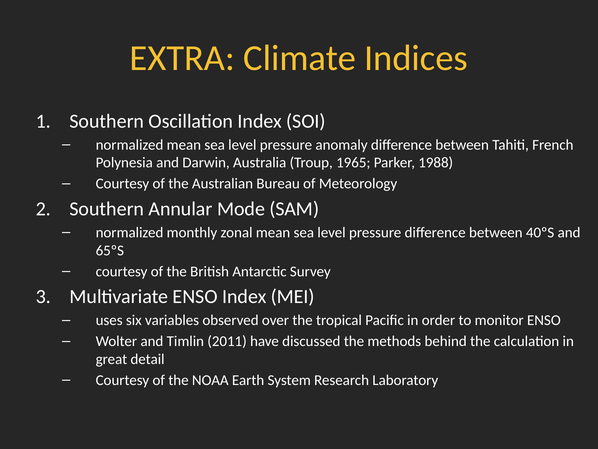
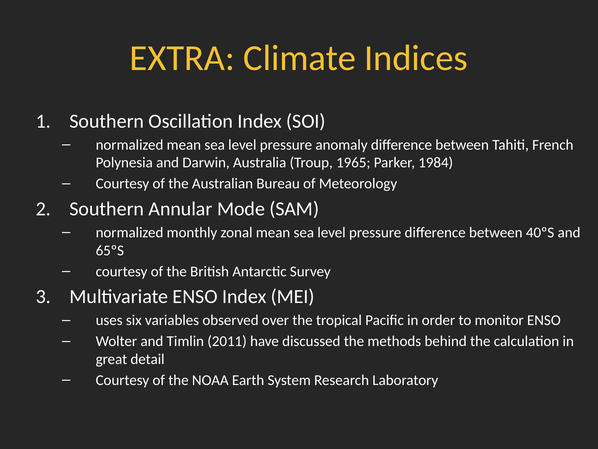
1988: 1988 -> 1984
